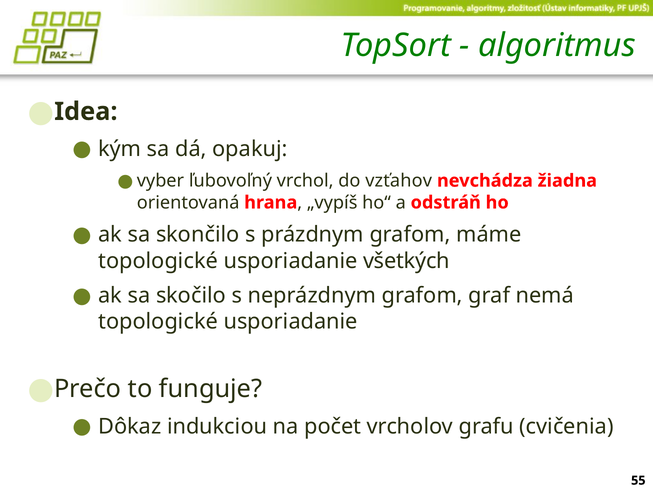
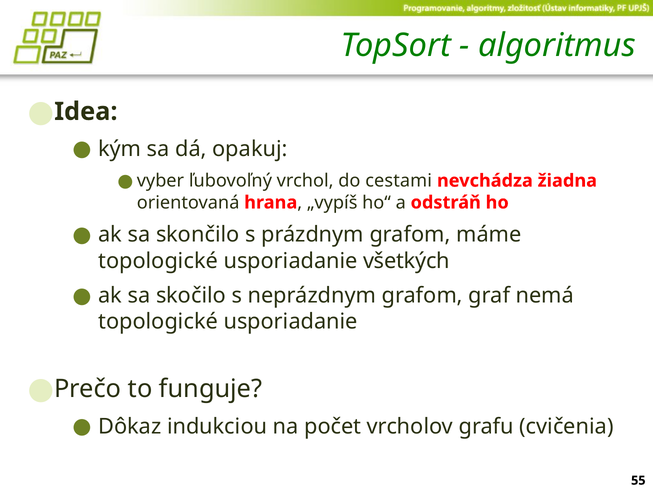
vzťahov: vzťahov -> cestami
